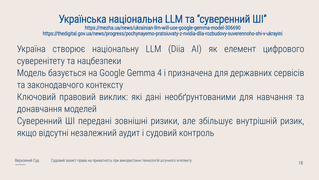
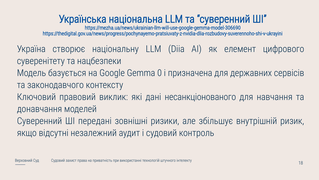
4: 4 -> 0
необґрунтованими: необґрунтованими -> несанкціонованого
